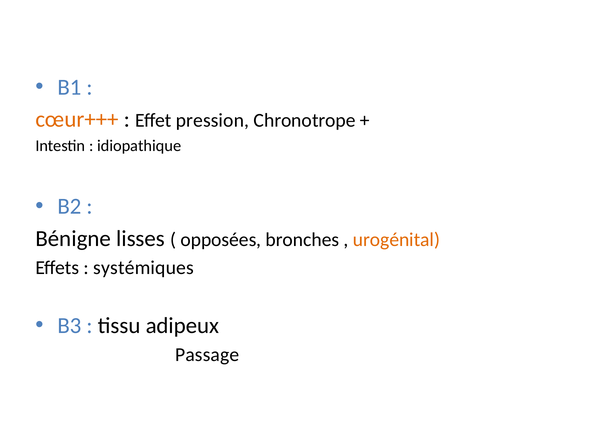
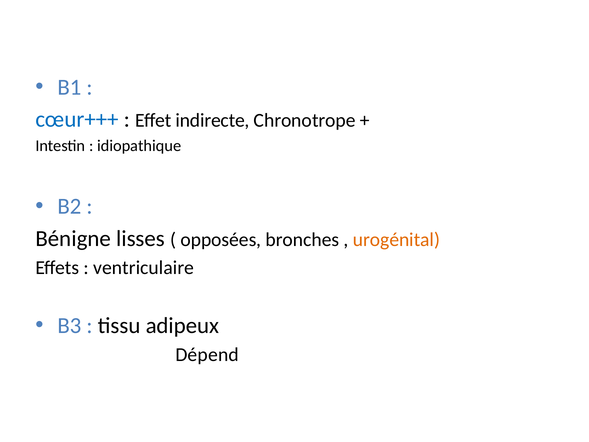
cœur+++ colour: orange -> blue
pression: pression -> indirecte
systémiques: systémiques -> ventriculaire
Passage: Passage -> Dépend
